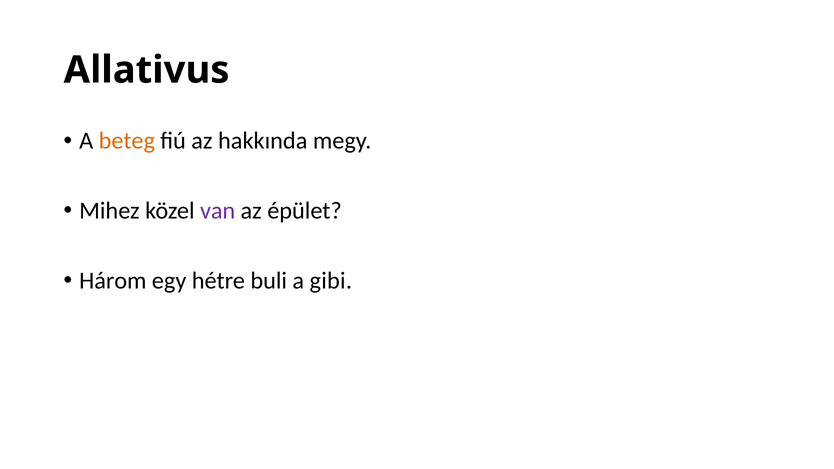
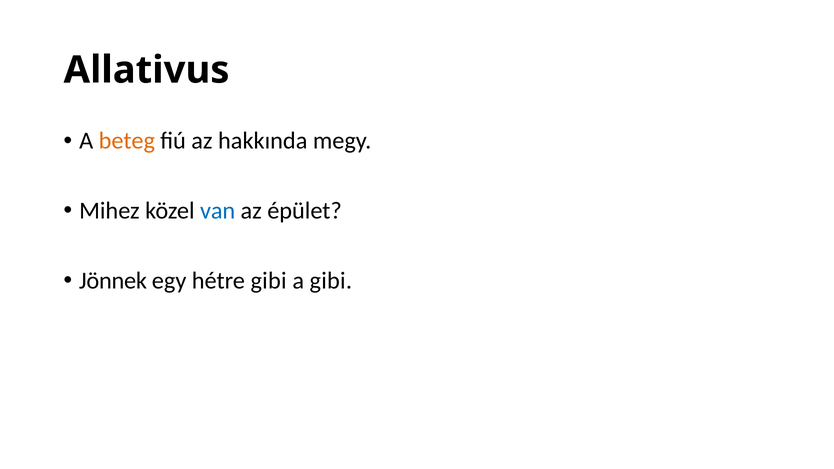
van colour: purple -> blue
Három: Három -> Jönnek
hétre buli: buli -> gibi
